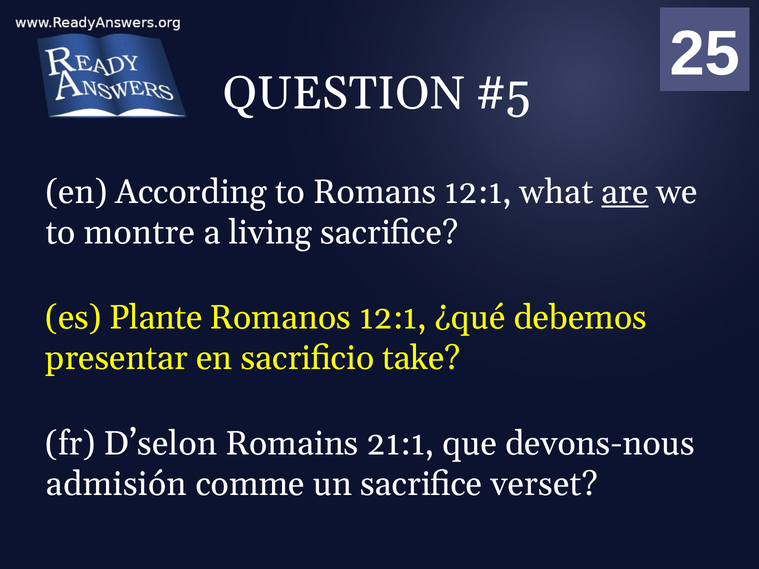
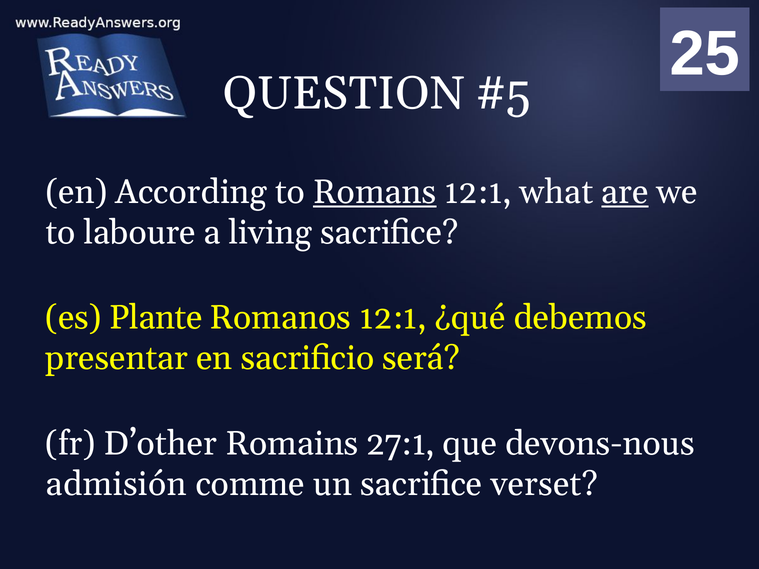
Romans underline: none -> present
montre: montre -> laboure
take: take -> será
D’selon: D’selon -> D’other
21:1: 21:1 -> 27:1
